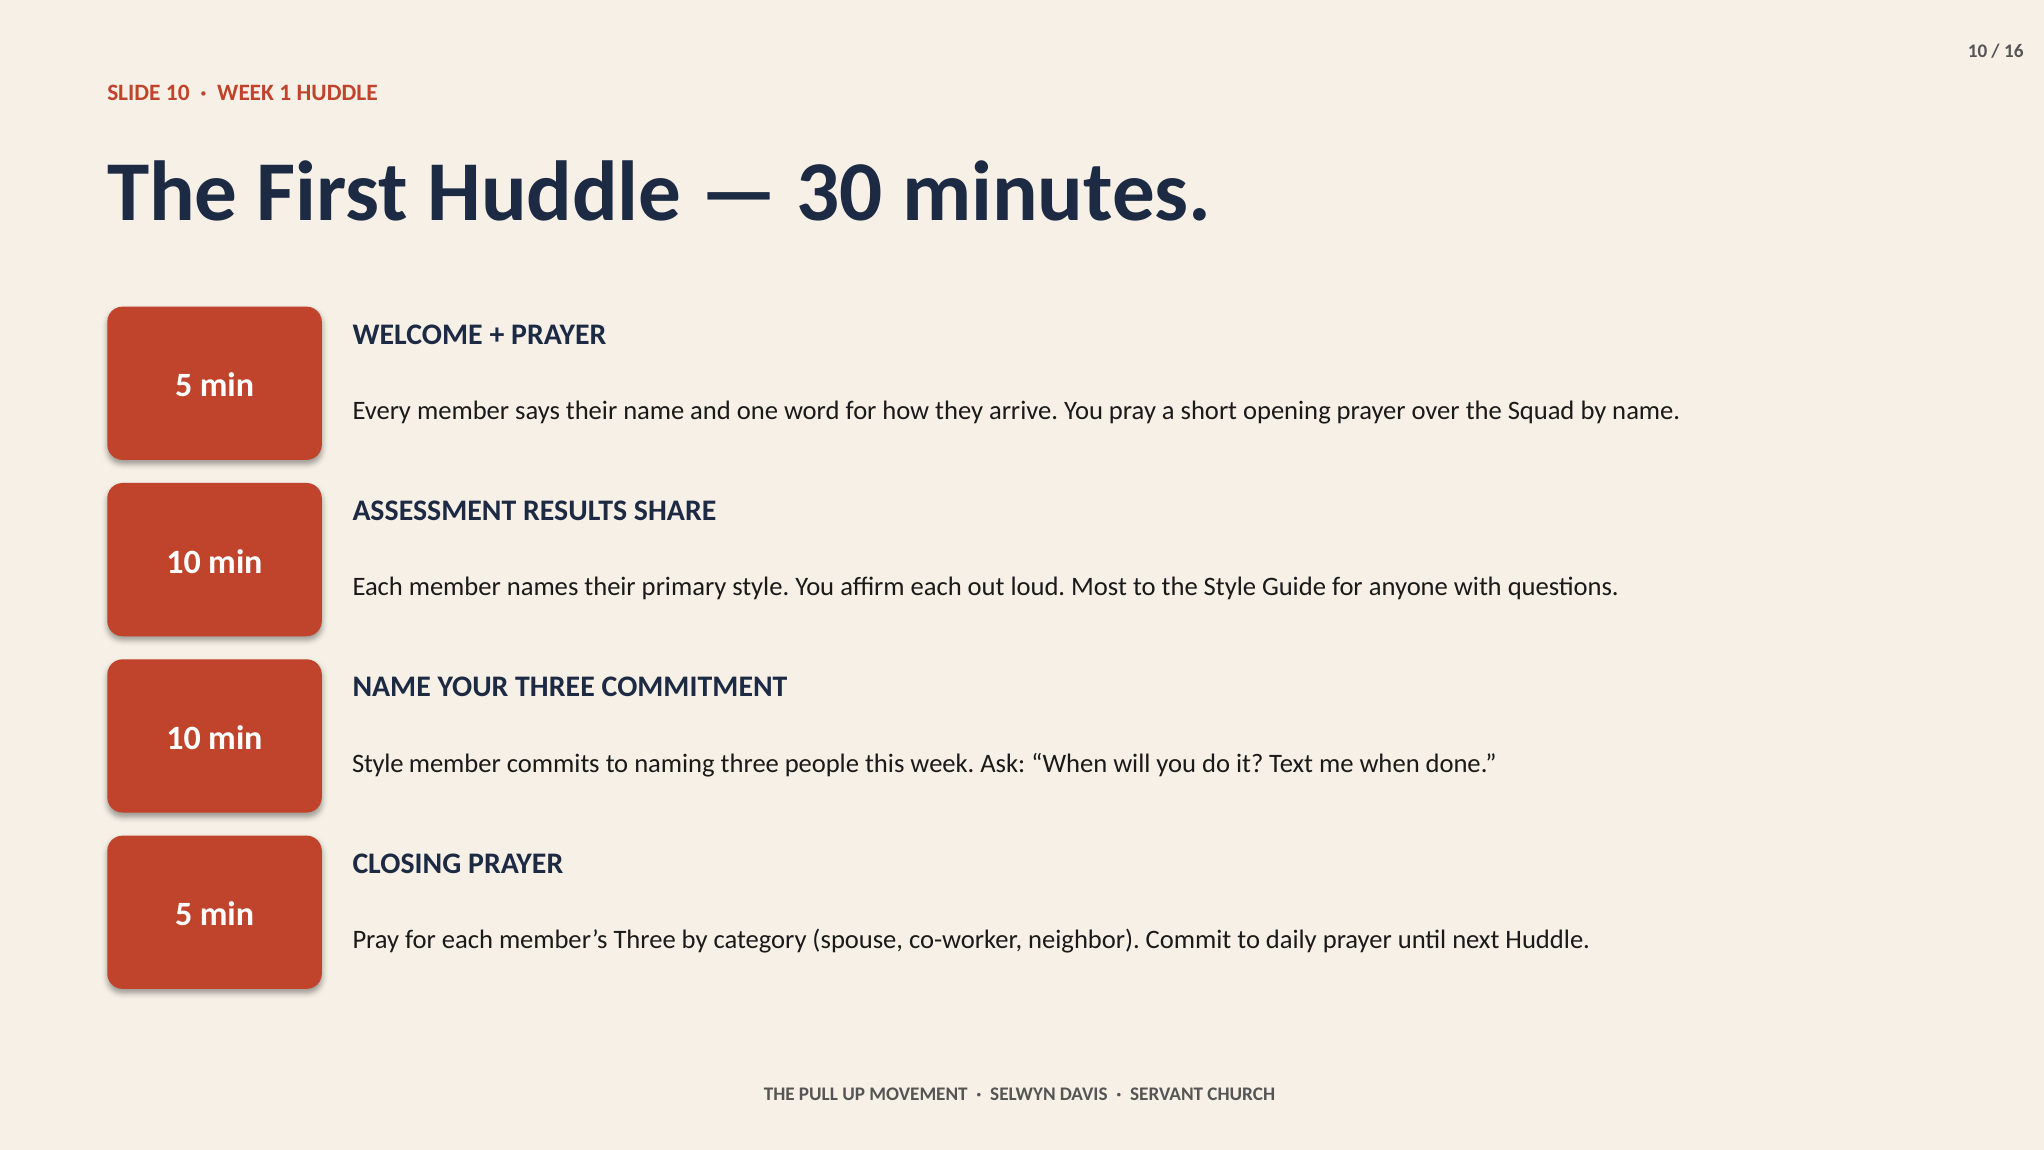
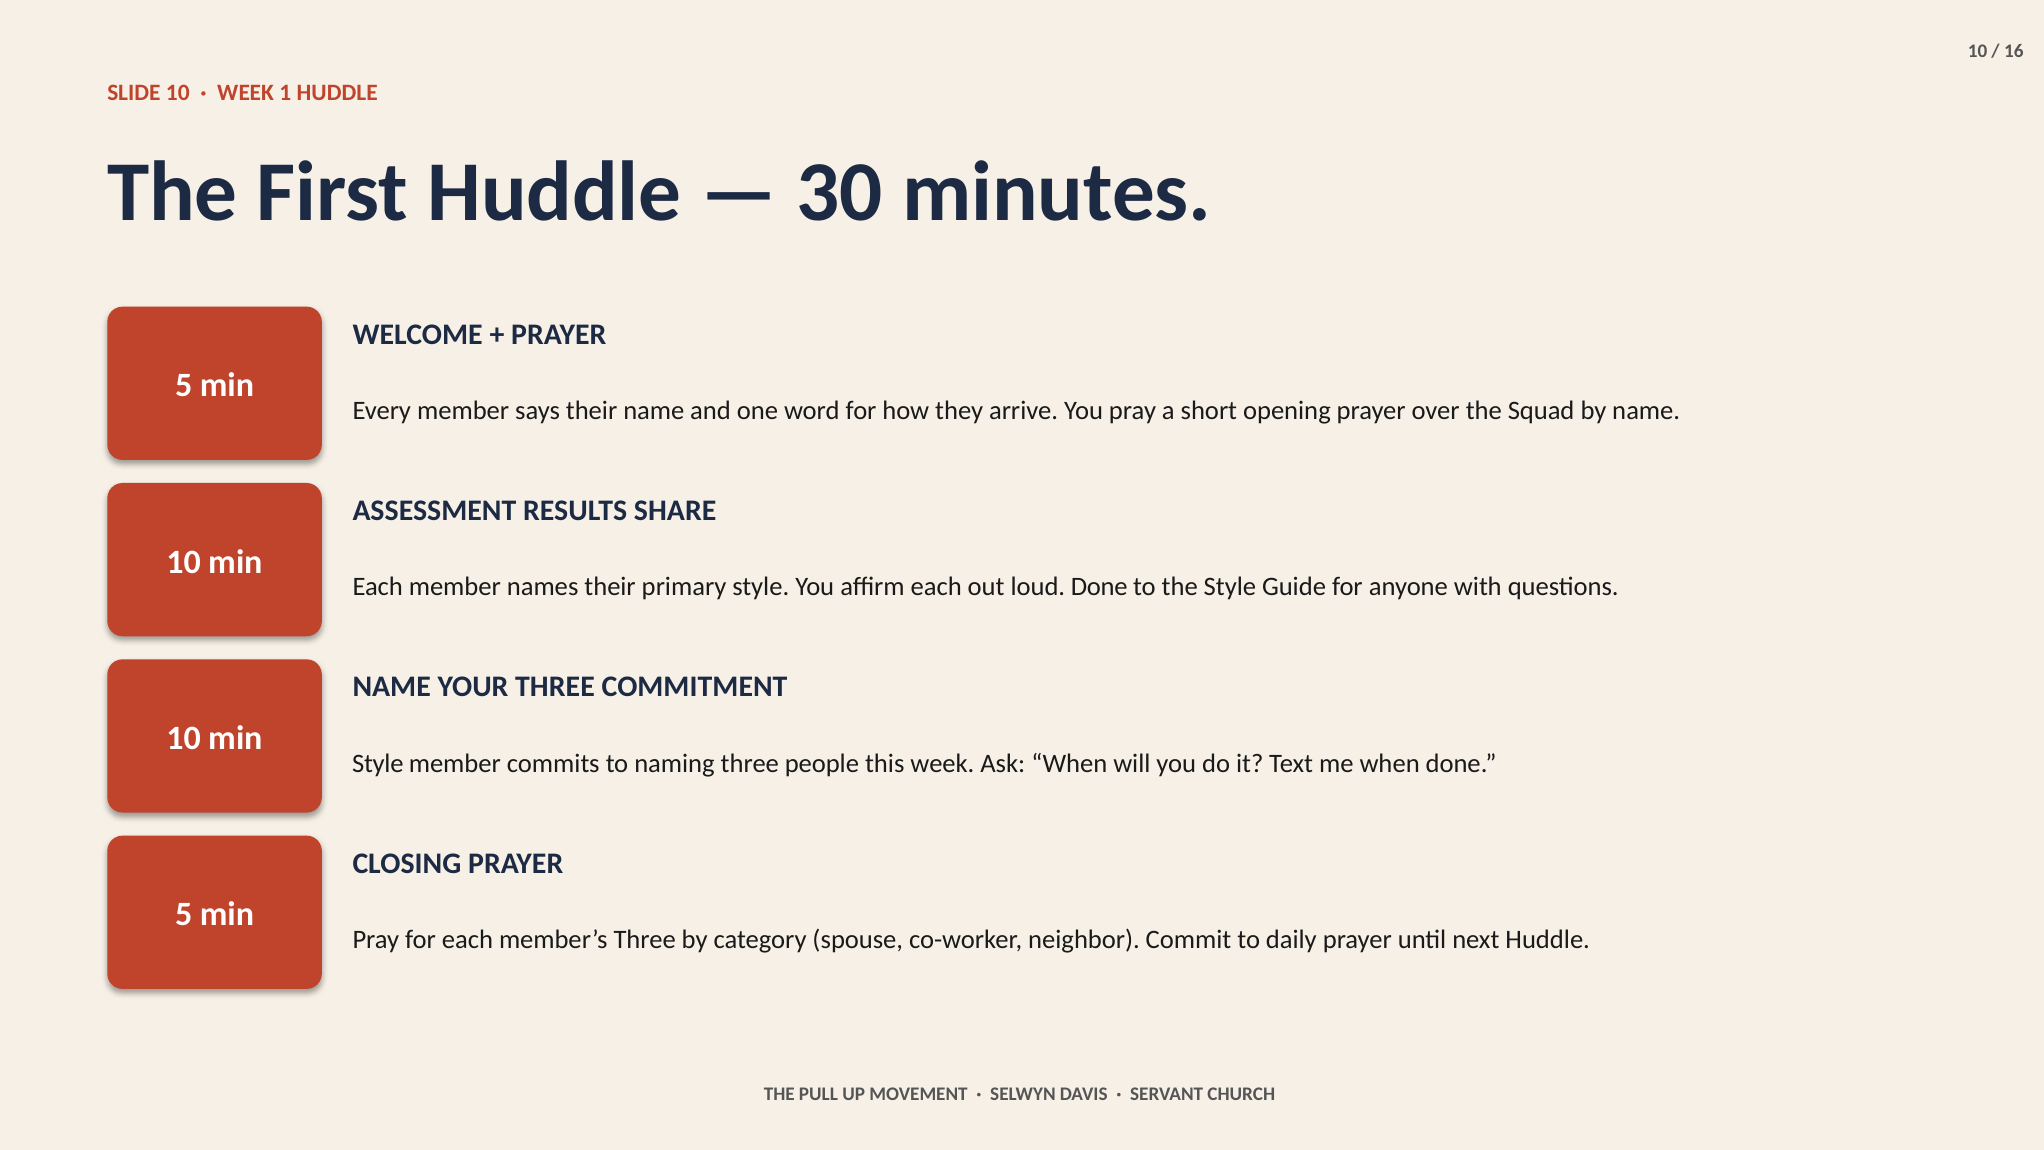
loud Most: Most -> Done
